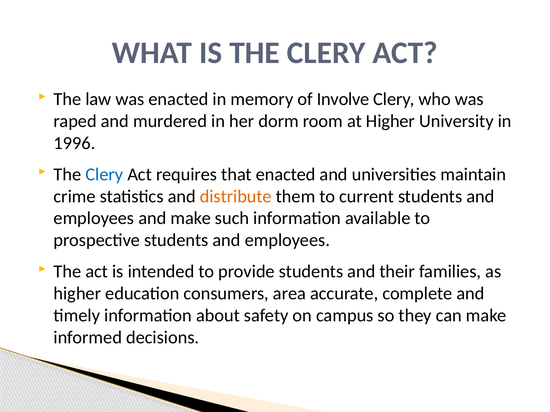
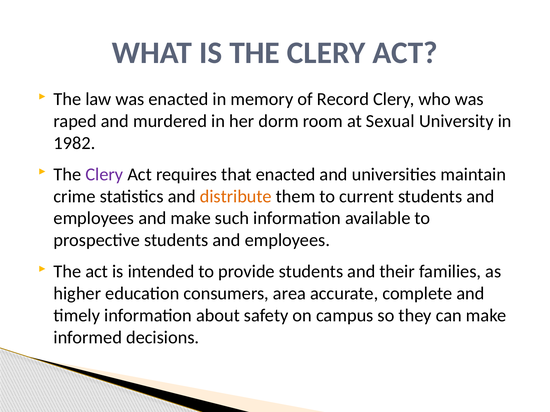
Involve: Involve -> Record
at Higher: Higher -> Sexual
1996: 1996 -> 1982
Clery at (104, 175) colour: blue -> purple
